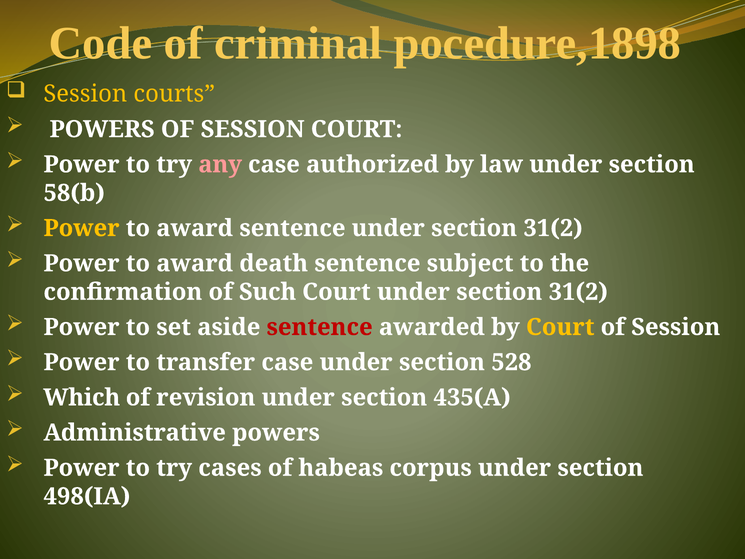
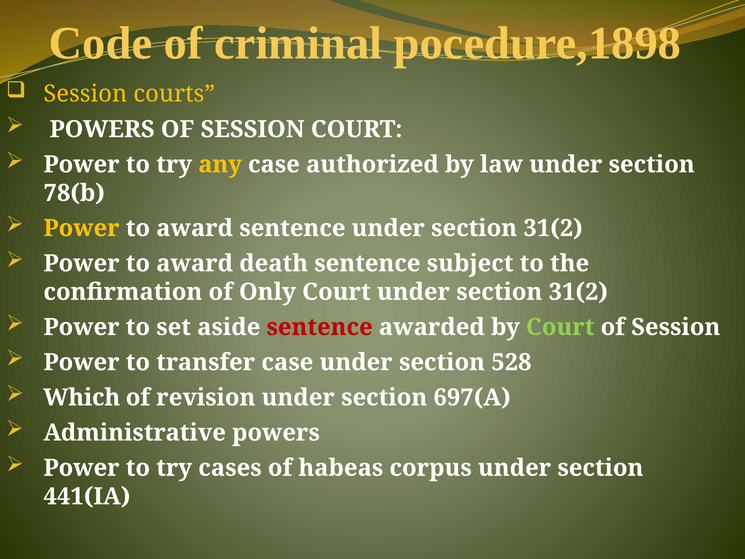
any colour: pink -> yellow
58(b: 58(b -> 78(b
Such: Such -> Only
Court at (560, 327) colour: yellow -> light green
435(A: 435(A -> 697(A
498(IA: 498(IA -> 441(IA
